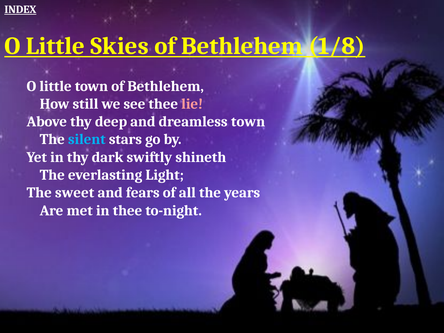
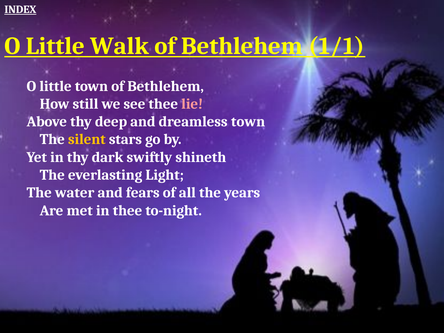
Skies: Skies -> Walk
1/8: 1/8 -> 1/1
silent colour: light blue -> yellow
sweet: sweet -> water
